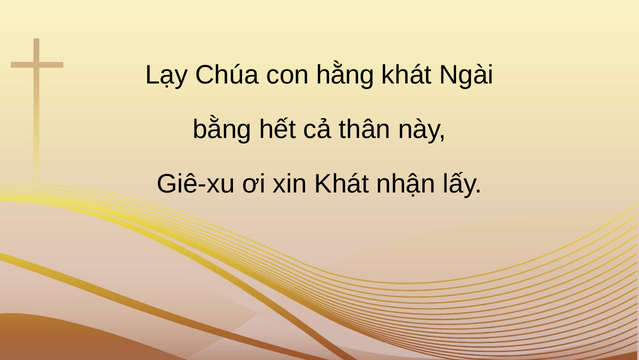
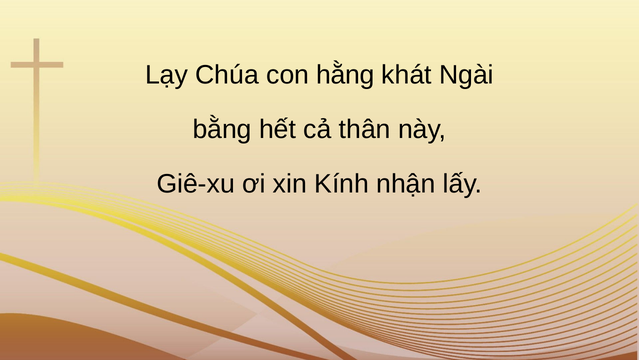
xin Khát: Khát -> Kính
